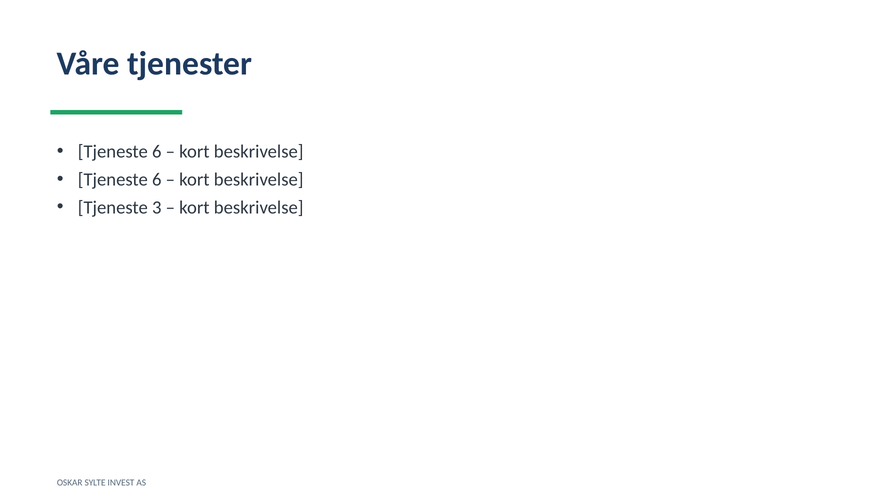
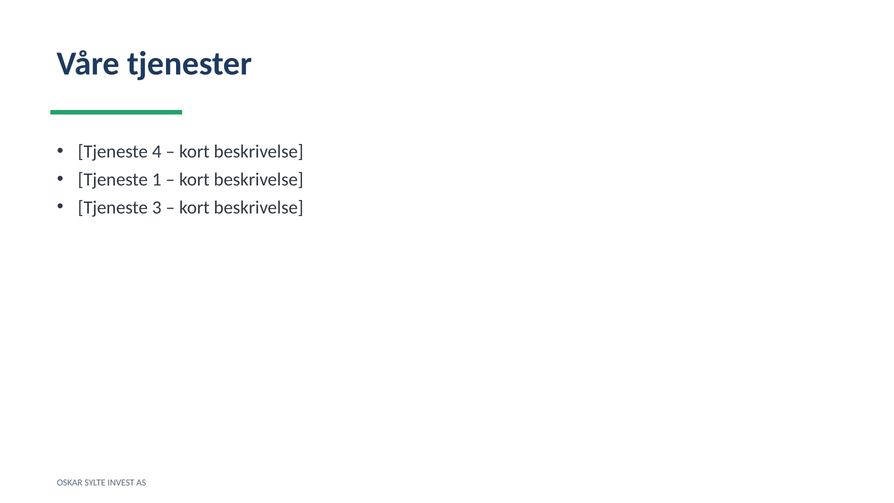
6 at (157, 151): 6 -> 4
6 at (157, 179): 6 -> 1
